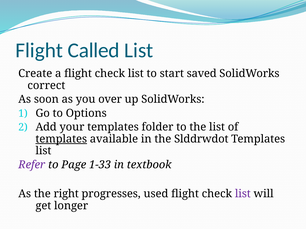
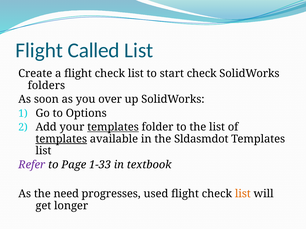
start saved: saved -> check
correct: correct -> folders
templates at (113, 127) underline: none -> present
Slddrwdot: Slddrwdot -> Sldasmdot
right: right -> need
list at (243, 194) colour: purple -> orange
